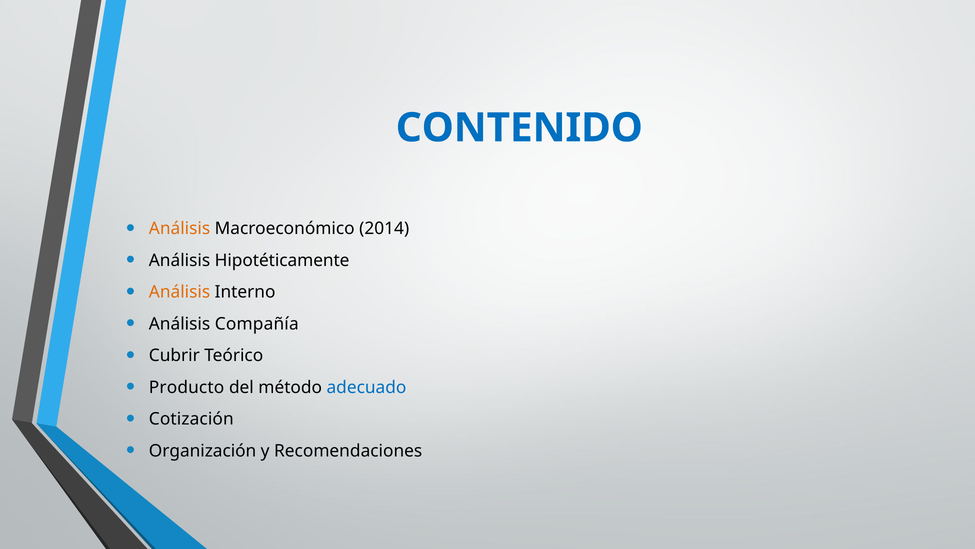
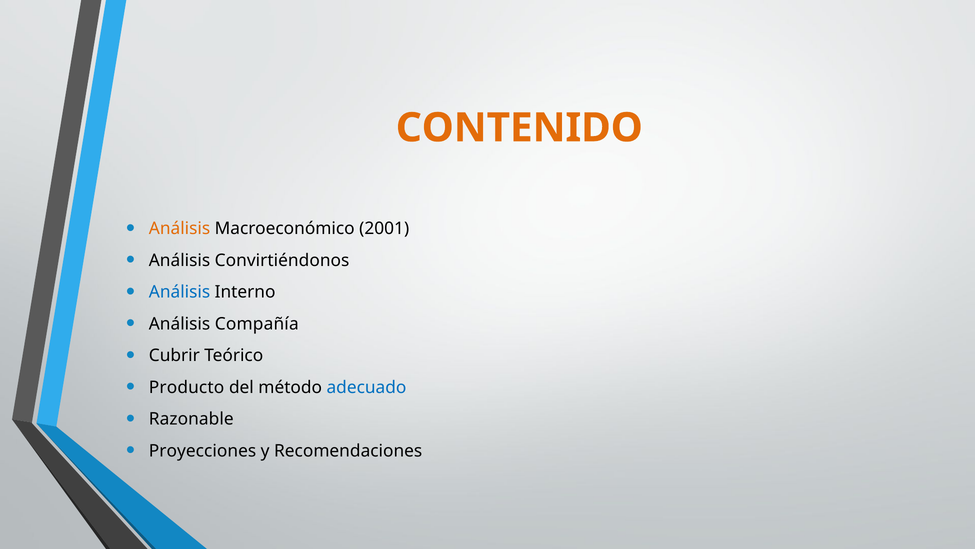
CONTENIDO colour: blue -> orange
2014: 2014 -> 2001
Hipotéticamente: Hipotéticamente -> Convirtiéndonos
Análisis at (180, 292) colour: orange -> blue
Cotización: Cotización -> Razonable
Organización: Organización -> Proyecciones
